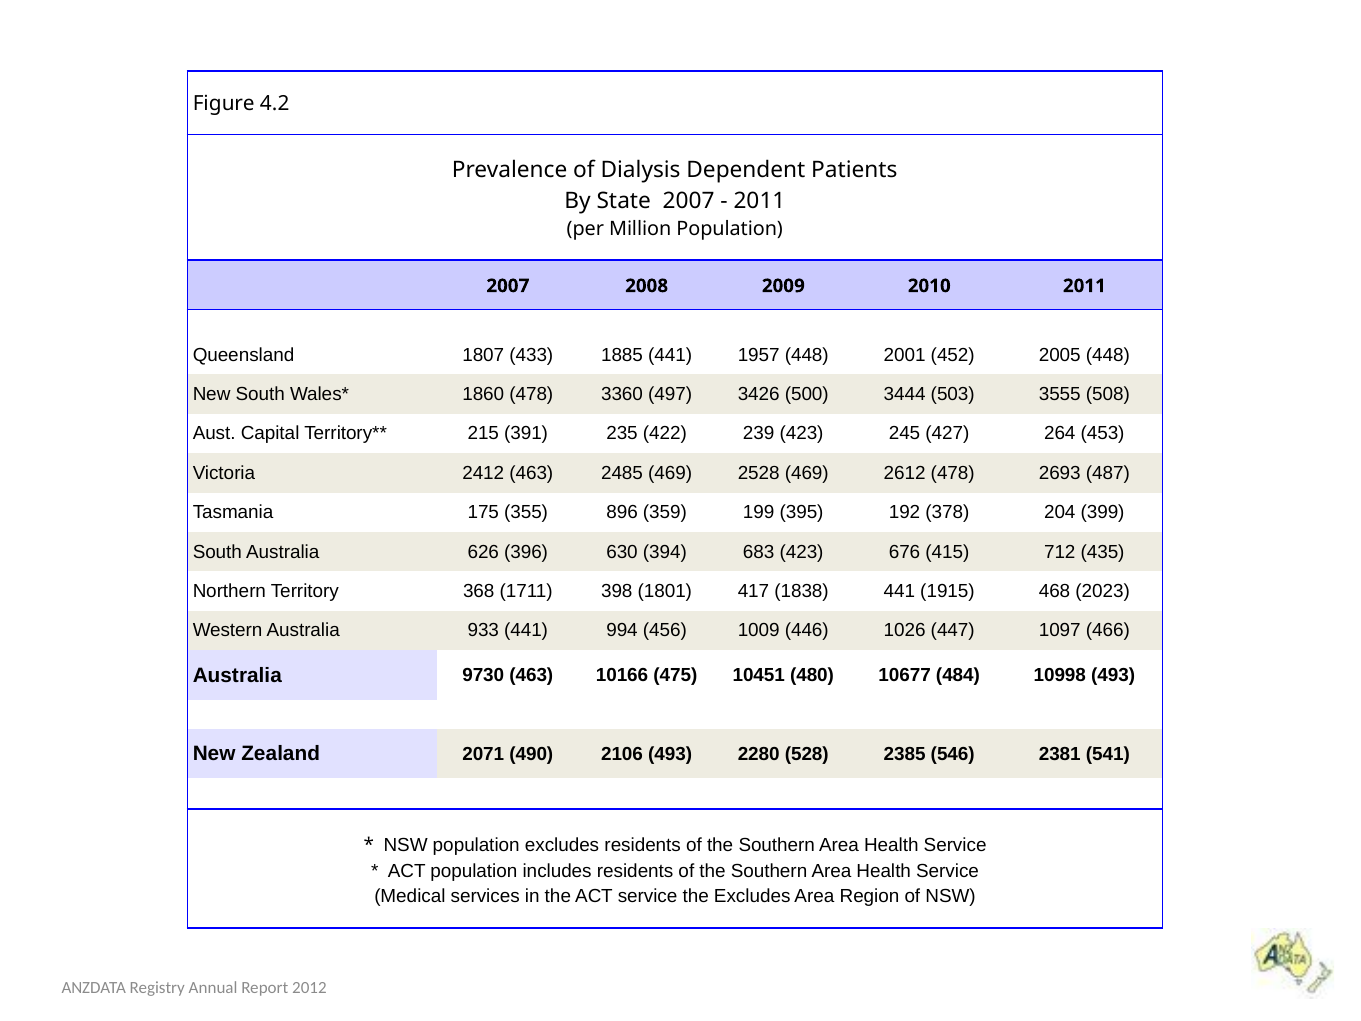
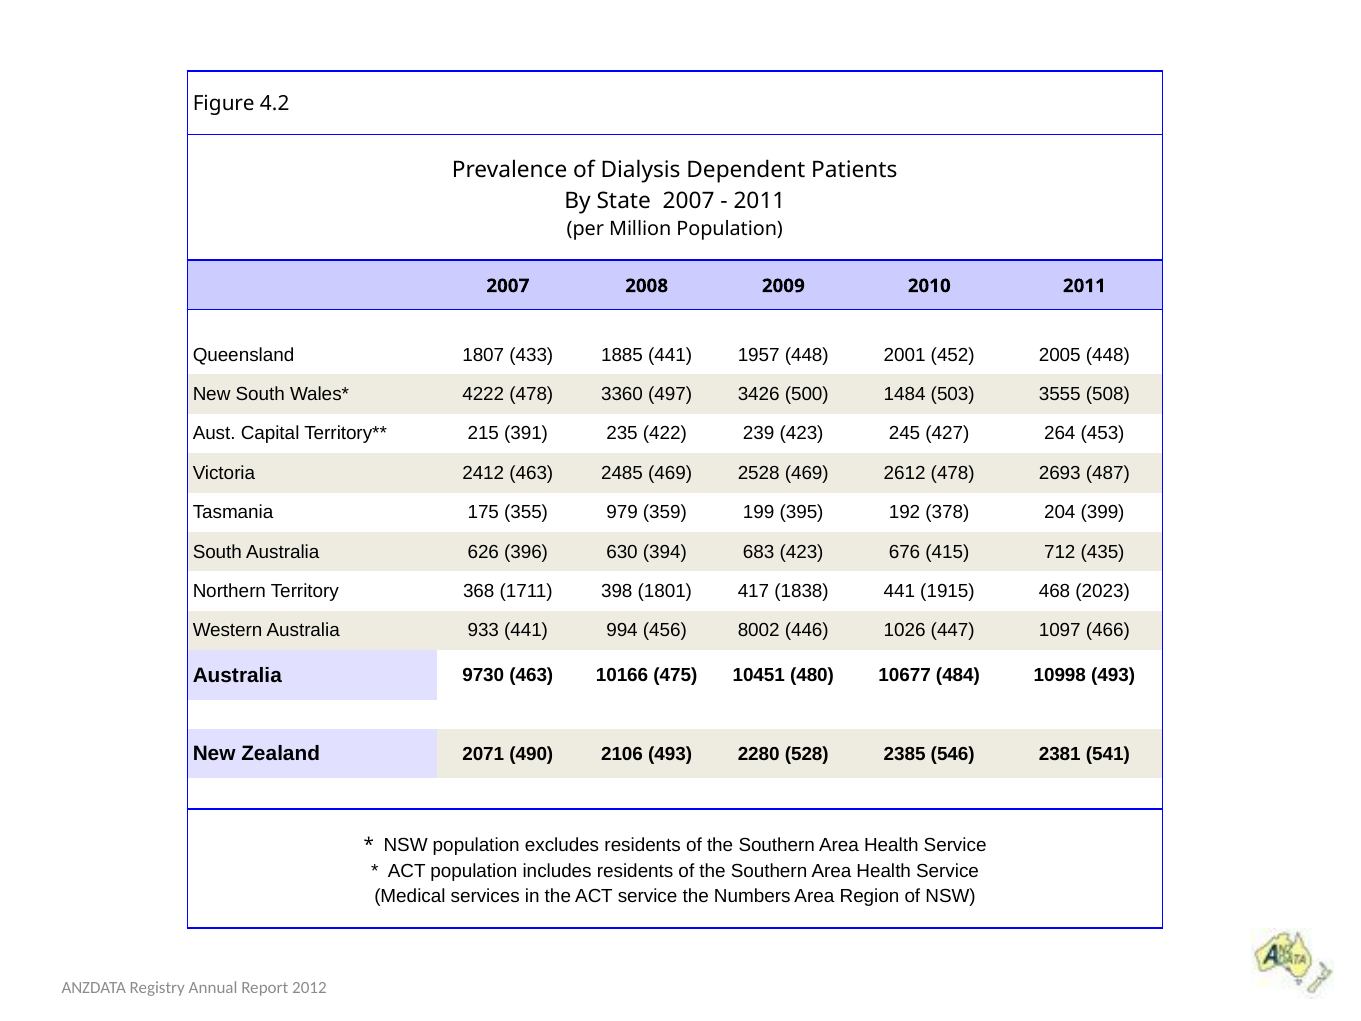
1860: 1860 -> 4222
3444: 3444 -> 1484
896: 896 -> 979
1009: 1009 -> 8002
the Excludes: Excludes -> Numbers
